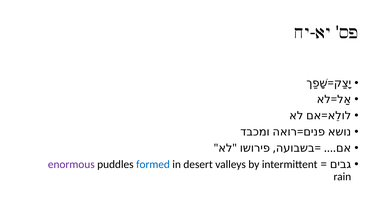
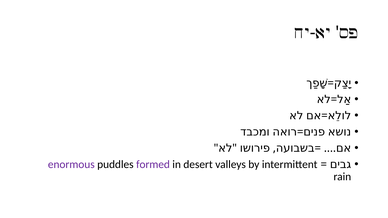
formed colour: blue -> purple
